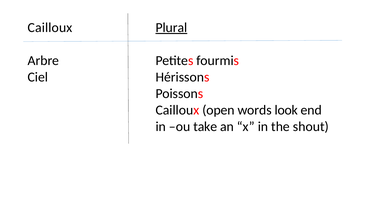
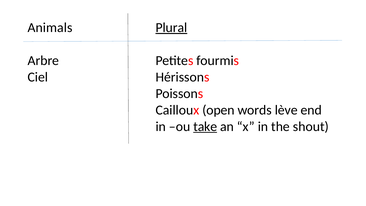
Cailloux at (50, 28): Cailloux -> Animals
look: look -> lève
take underline: none -> present
